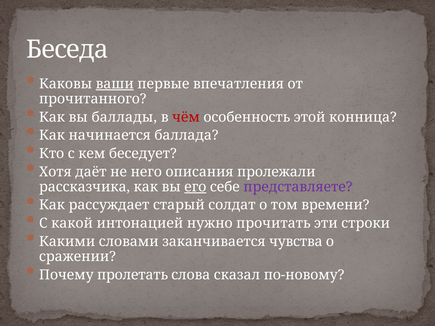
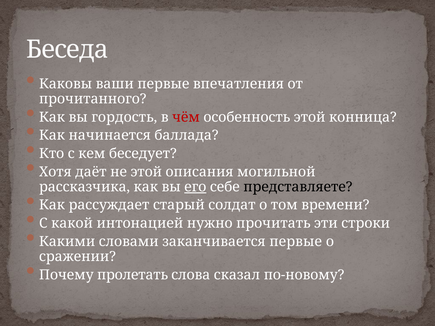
ваши underline: present -> none
баллады: баллады -> гордость
не него: него -> этой
пролежали: пролежали -> могильной
представляете colour: purple -> black
заканчивается чувства: чувства -> первые
